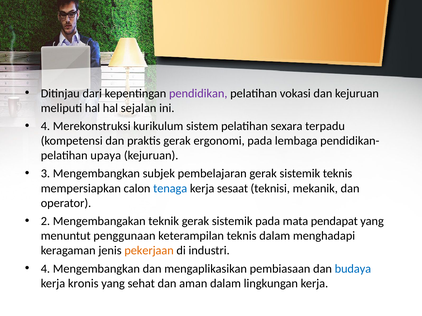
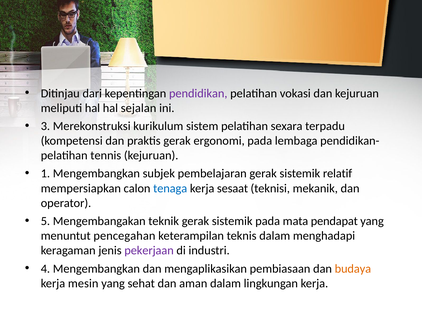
4 at (45, 126): 4 -> 3
upaya: upaya -> tennis
3: 3 -> 1
sistemik teknis: teknis -> relatif
2: 2 -> 5
penggunaan: penggunaan -> pencegahan
pekerjaan colour: orange -> purple
budaya colour: blue -> orange
kronis: kronis -> mesin
